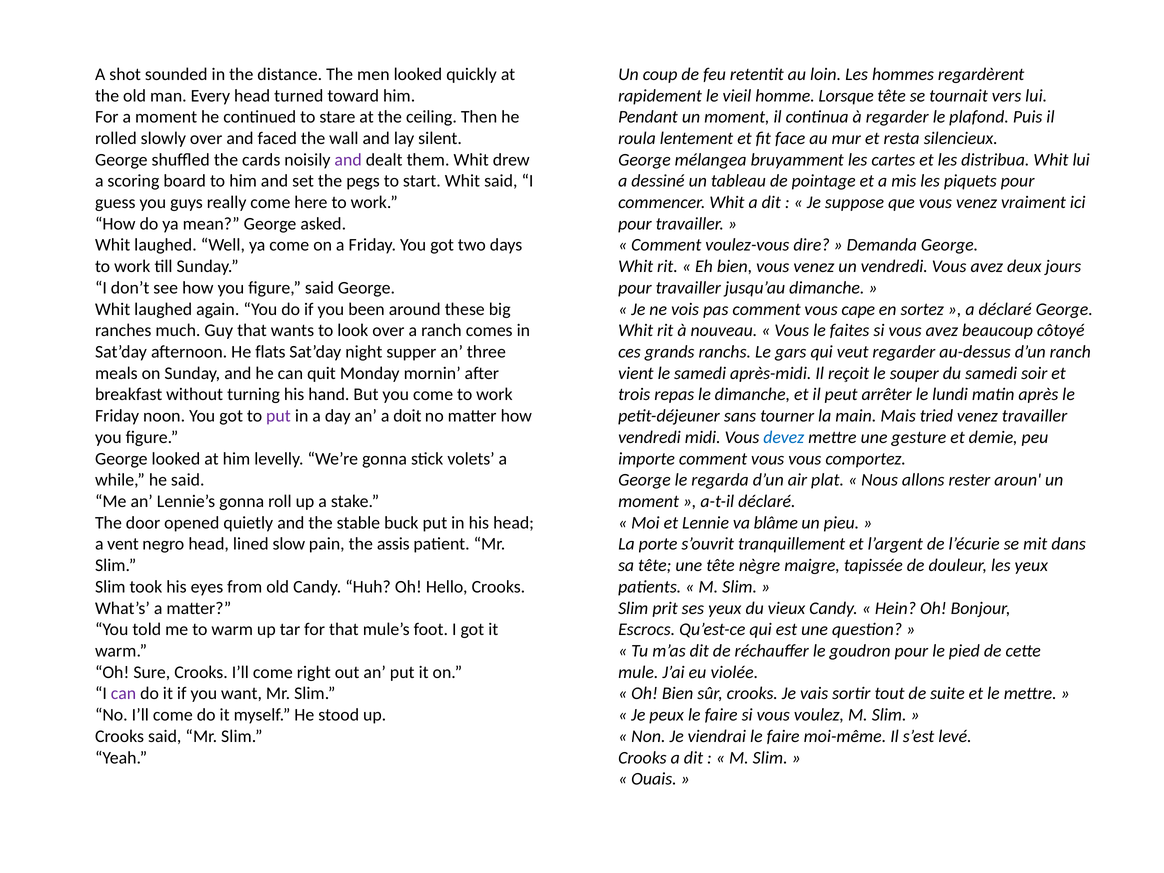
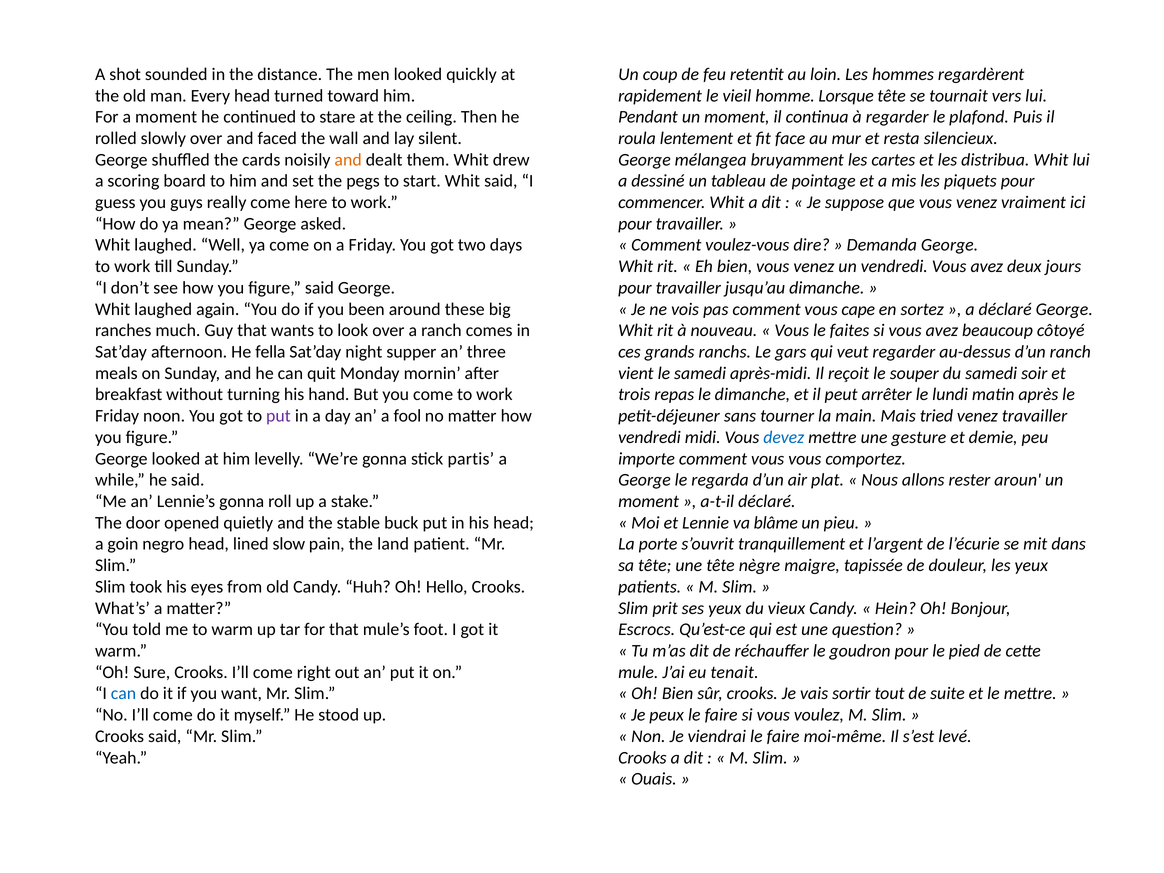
and at (348, 160) colour: purple -> orange
flats: flats -> fella
doit: doit -> fool
volets: volets -> partis
vent: vent -> goin
assis: assis -> land
violée: violée -> tenait
can at (123, 694) colour: purple -> blue
